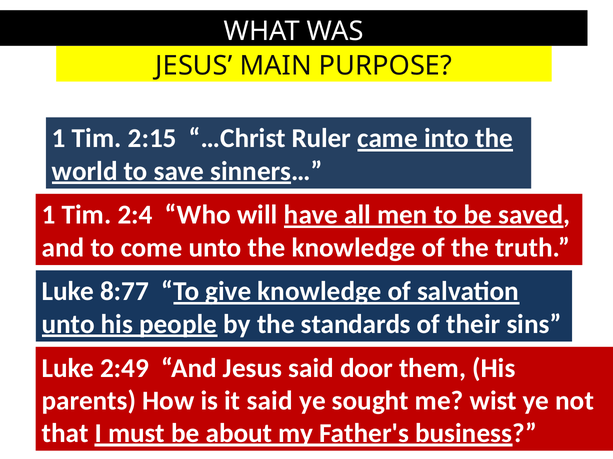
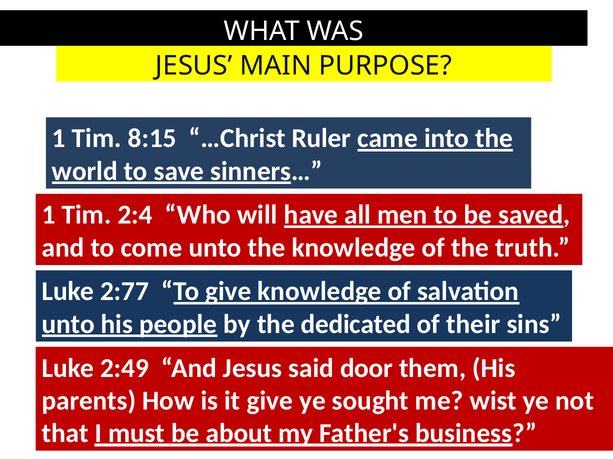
2:15: 2:15 -> 8:15
8:77: 8:77 -> 2:77
standards: standards -> dedicated
it said: said -> give
